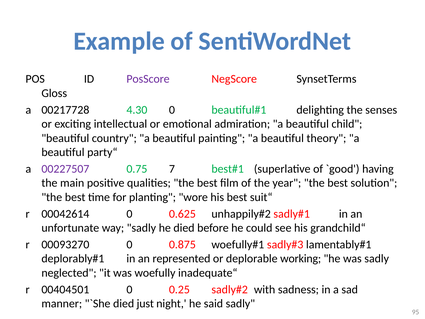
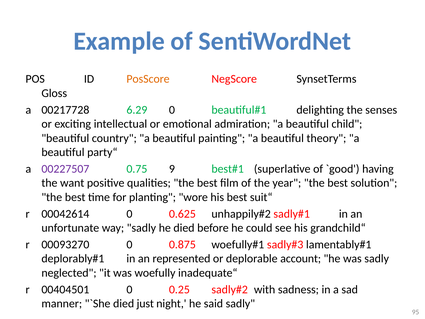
PosScore colour: purple -> orange
4.30: 4.30 -> 6.29
7: 7 -> 9
main: main -> want
working: working -> account
